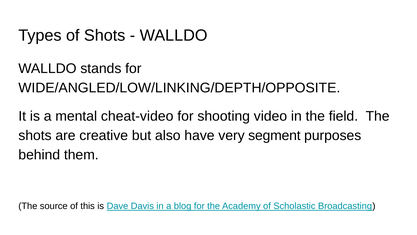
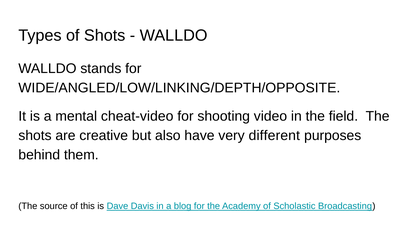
segment: segment -> different
